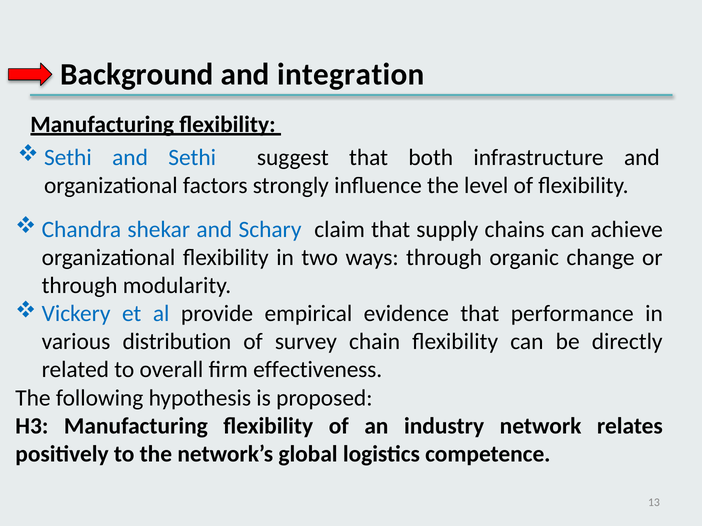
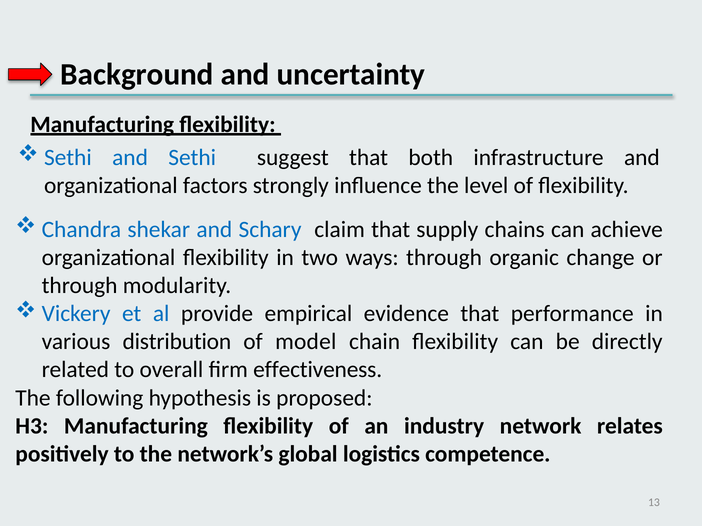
integration: integration -> uncertainty
survey: survey -> model
